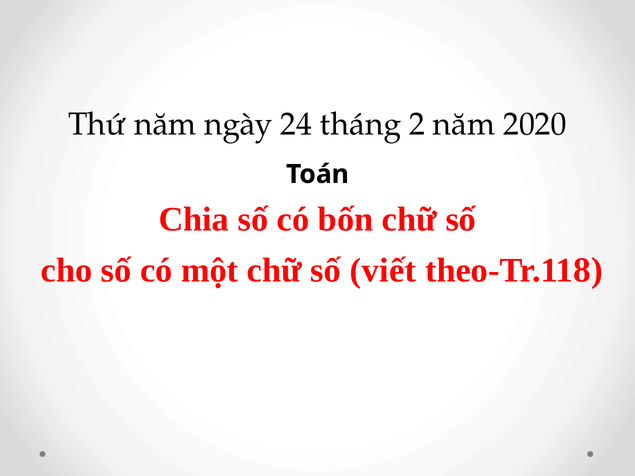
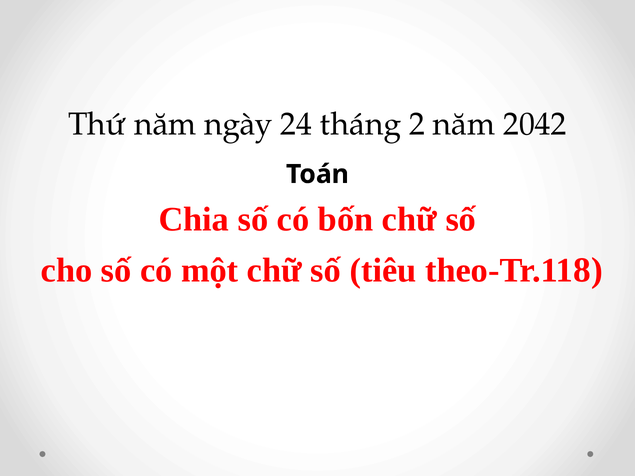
2020: 2020 -> 2042
viết: viết -> tiêu
